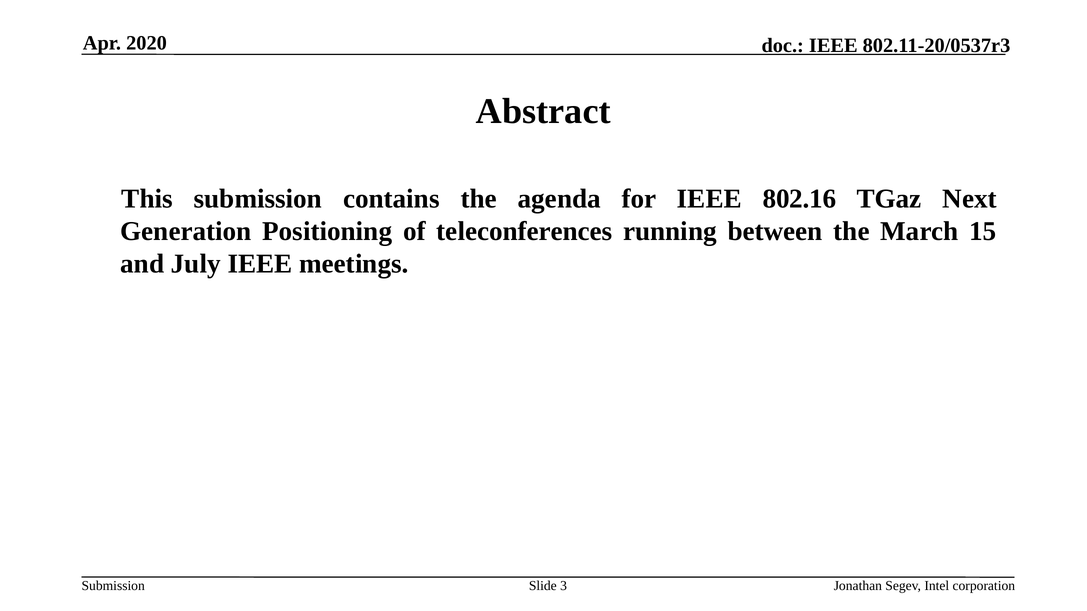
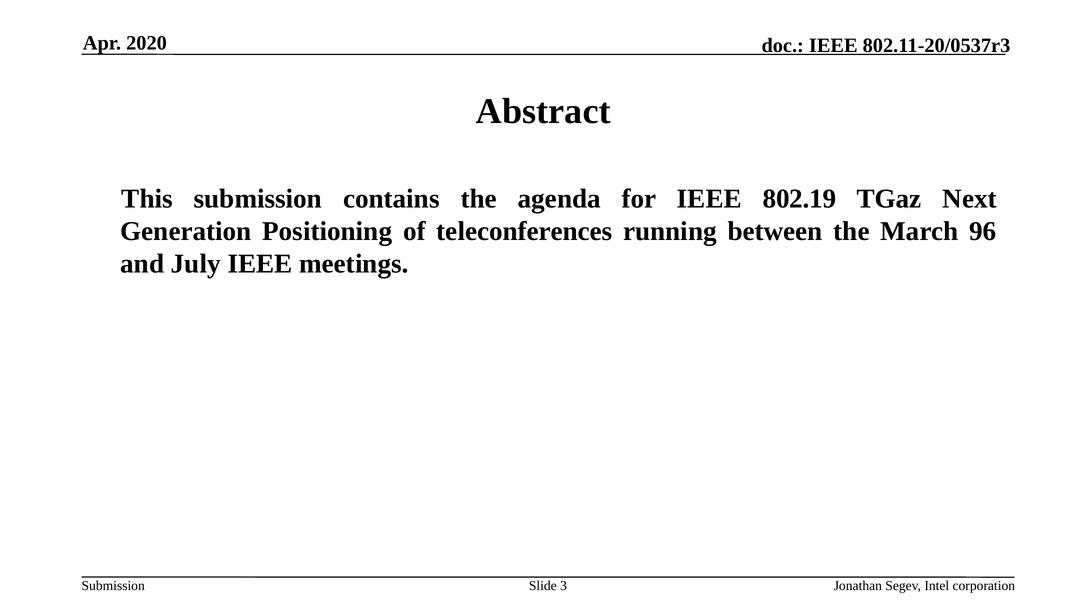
802.16: 802.16 -> 802.19
15: 15 -> 96
